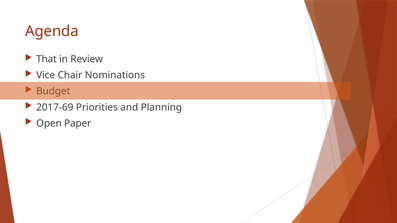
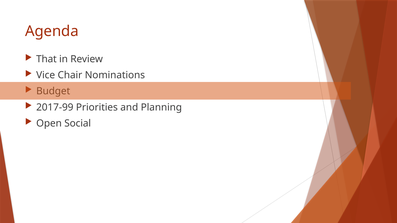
2017-69: 2017-69 -> 2017-99
Paper: Paper -> Social
